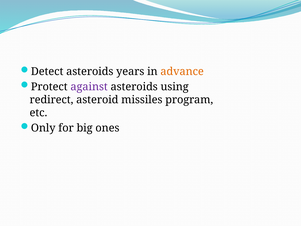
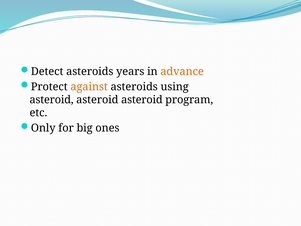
against colour: purple -> orange
redirect at (52, 100): redirect -> asteroid
missiles at (142, 100): missiles -> asteroid
